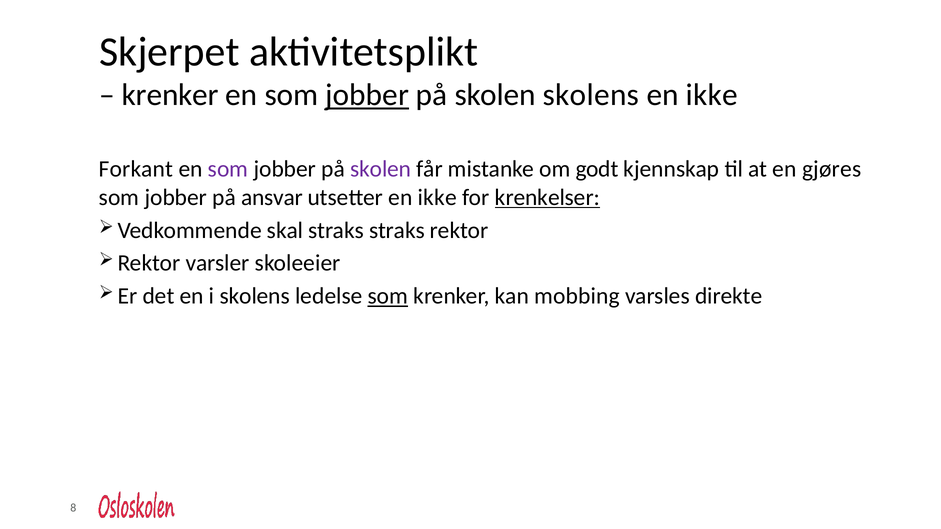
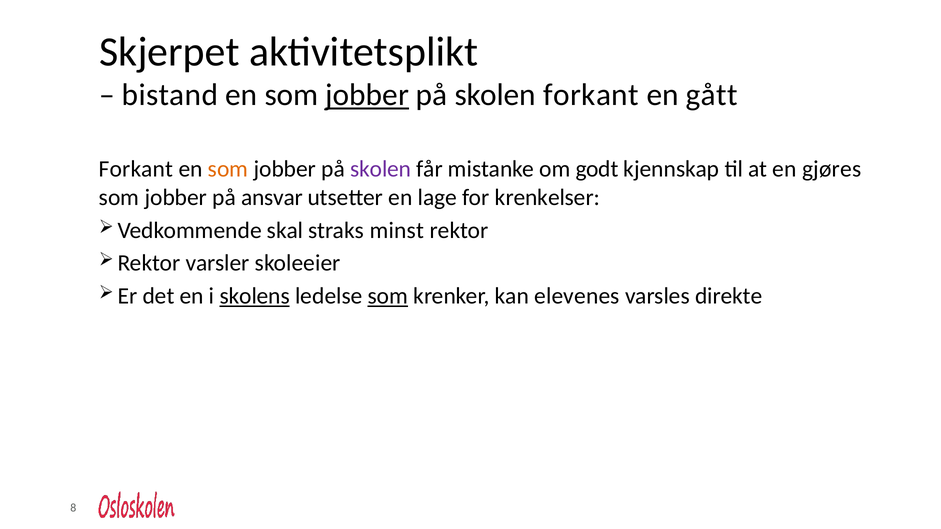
krenker at (170, 95): krenker -> bistand
skolen skolens: skolens -> forkant
ikke at (712, 95): ikke -> gått
som at (228, 169) colour: purple -> orange
utsetter en ikke: ikke -> lage
krenkelser underline: present -> none
straks straks: straks -> minst
skolens at (255, 296) underline: none -> present
mobbing: mobbing -> elevenes
